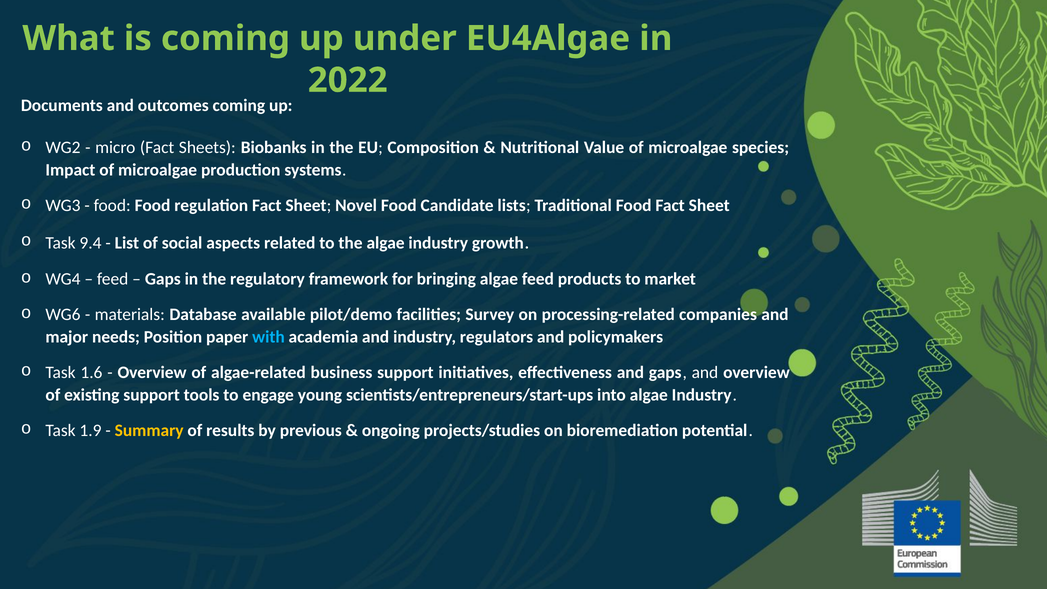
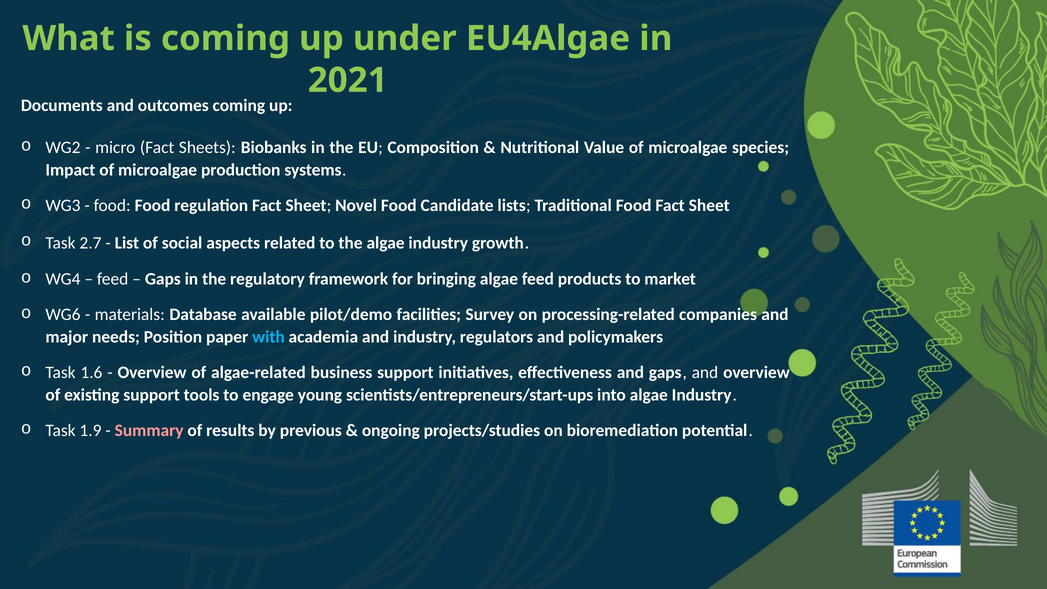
2022: 2022 -> 2021
9.4: 9.4 -> 2.7
Summary colour: yellow -> pink
